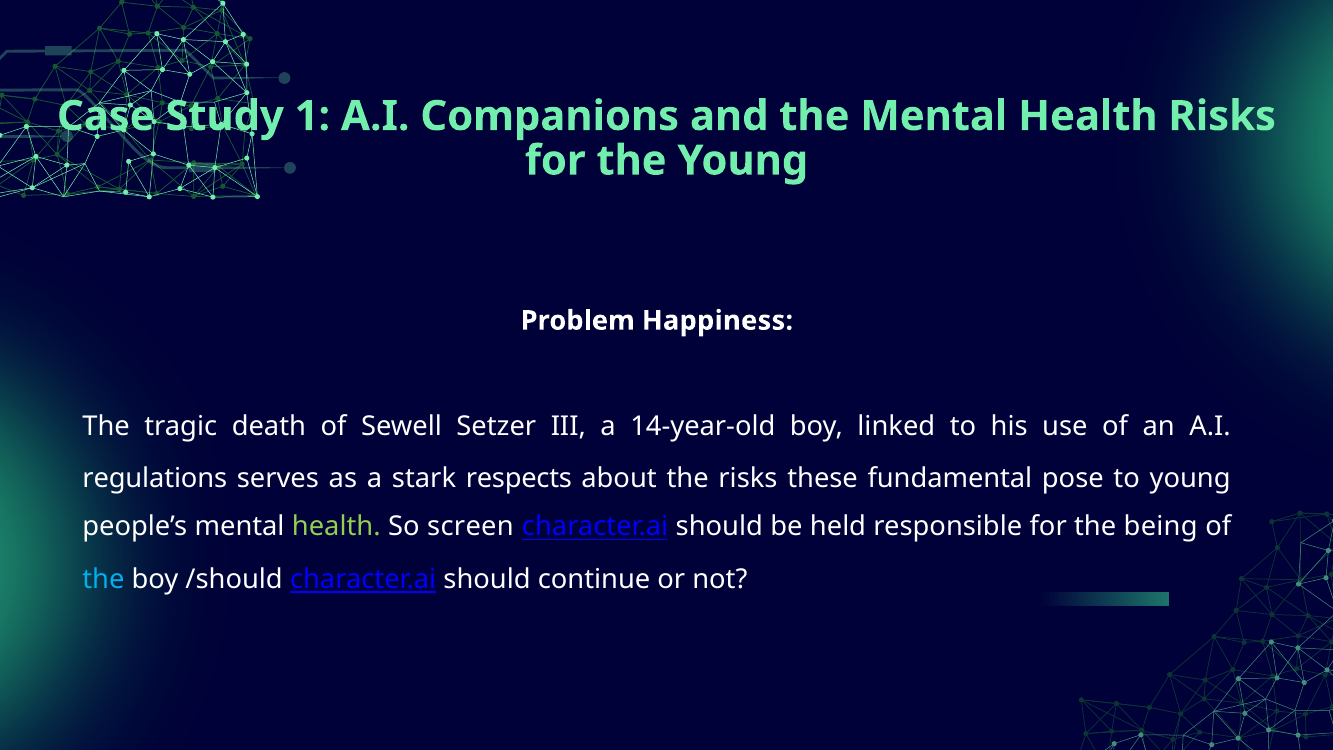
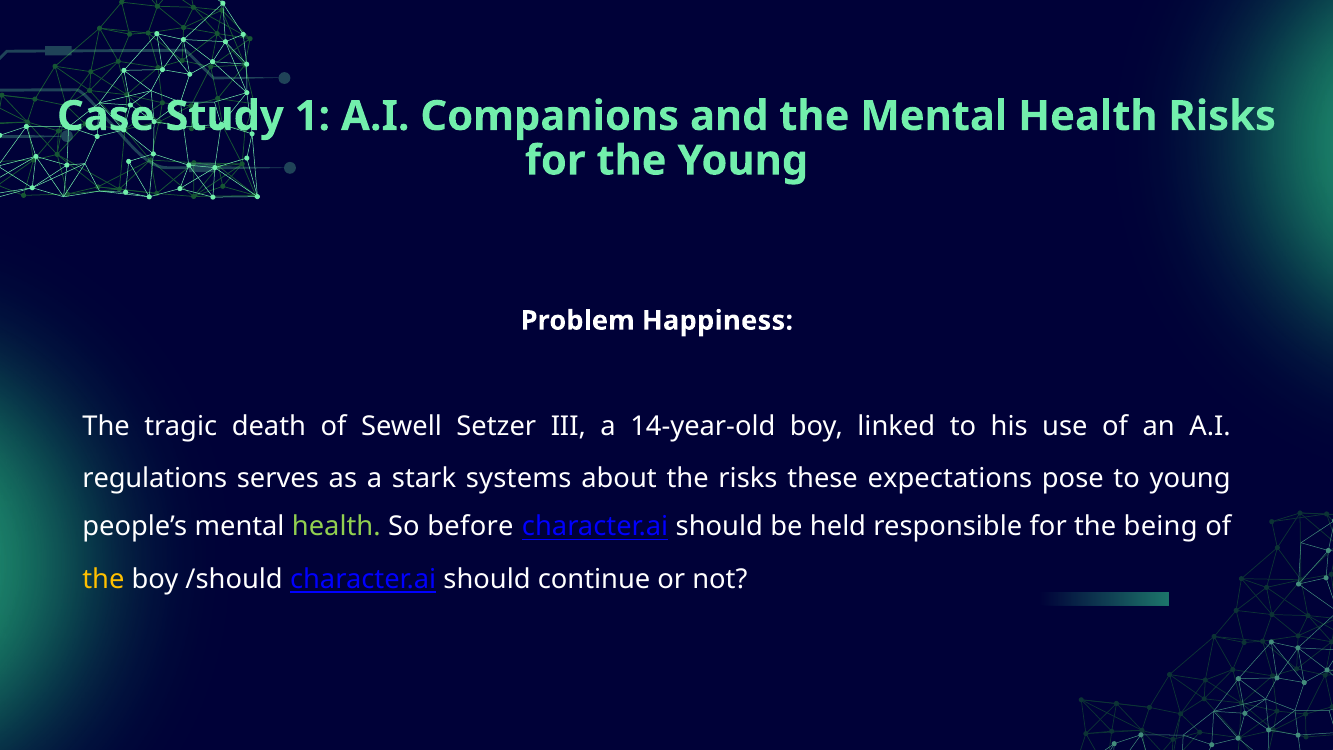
respects: respects -> systems
fundamental: fundamental -> expectations
screen: screen -> before
the at (103, 579) colour: light blue -> yellow
